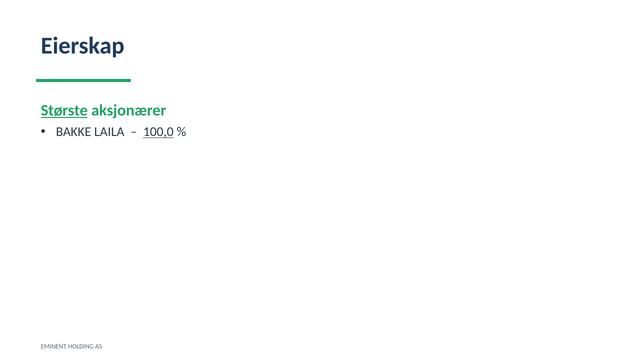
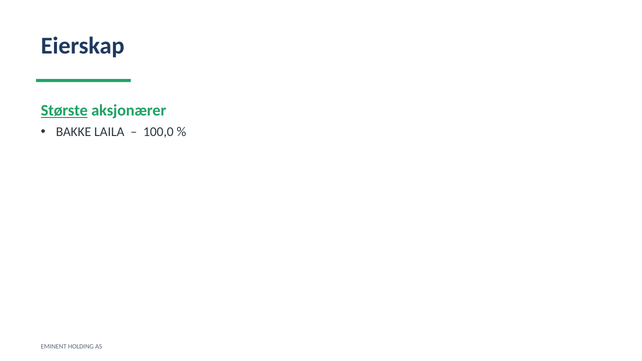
100,0 underline: present -> none
